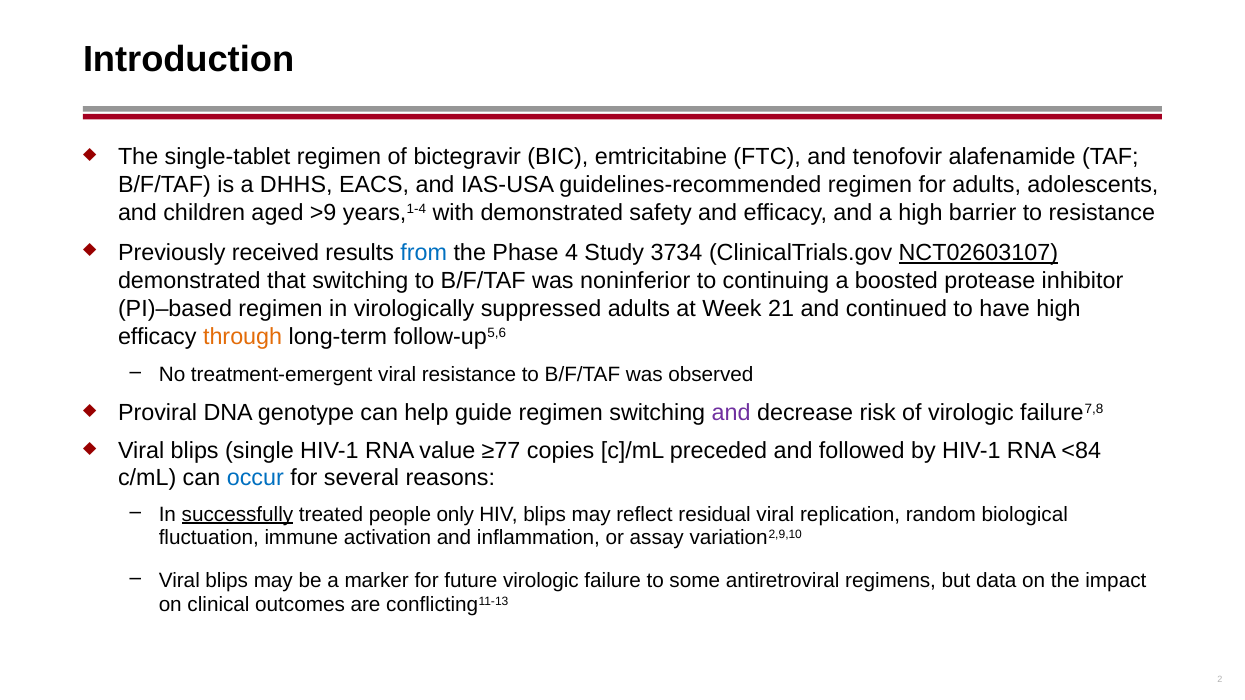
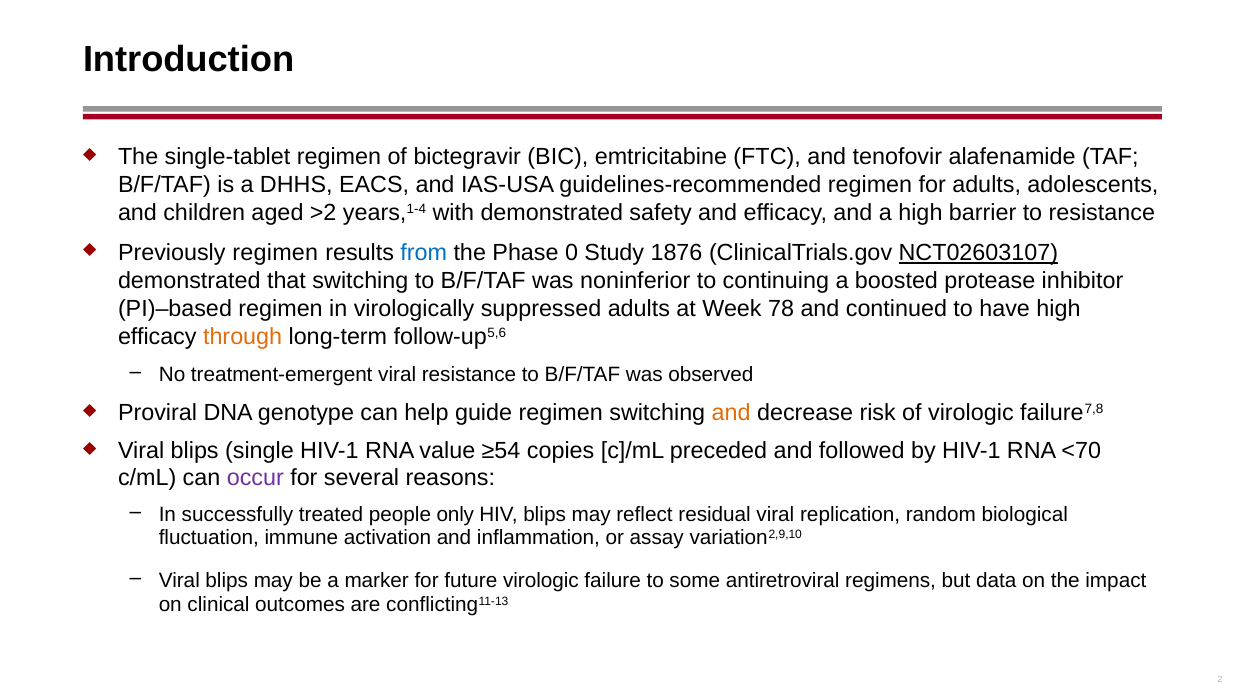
>9: >9 -> >2
Previously received: received -> regimen
4: 4 -> 0
3734: 3734 -> 1876
21: 21 -> 78
and at (731, 413) colour: purple -> orange
≥77: ≥77 -> ≥54
<84: <84 -> <70
occur colour: blue -> purple
successfully underline: present -> none
